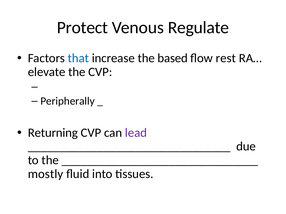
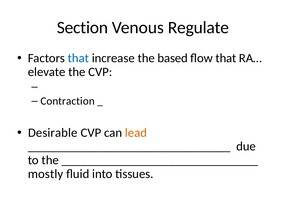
Protect: Protect -> Section
flow rest: rest -> that
Peripherally: Peripherally -> Contraction
Returning: Returning -> Desirable
lead colour: purple -> orange
